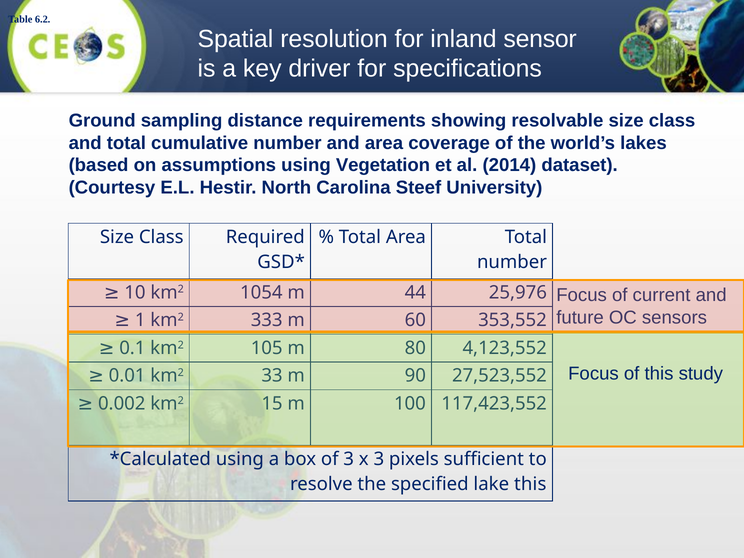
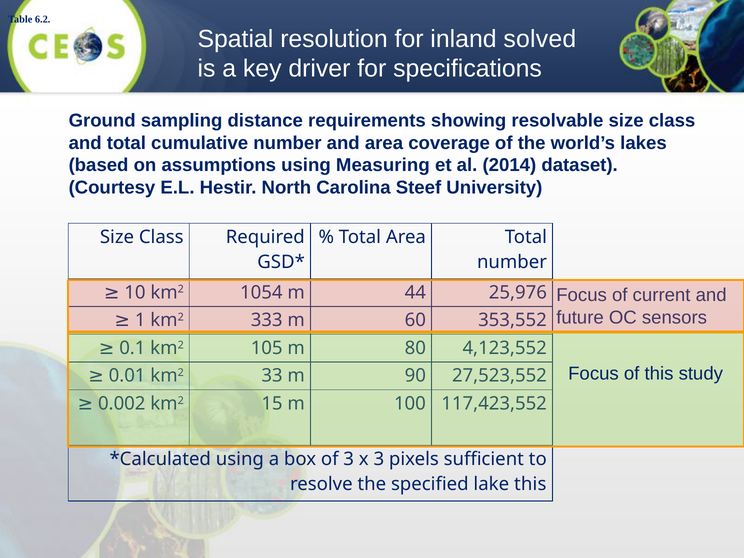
sensor: sensor -> solved
Vegetation: Vegetation -> Measuring
